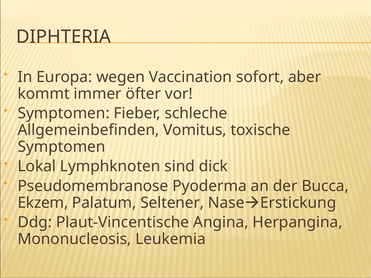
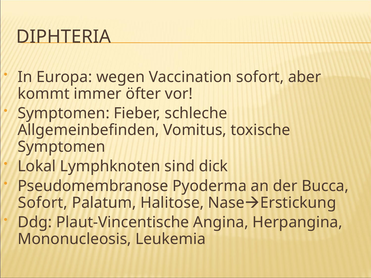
Ekzem at (43, 203): Ekzem -> Sofort
Seltener: Seltener -> Halitose
